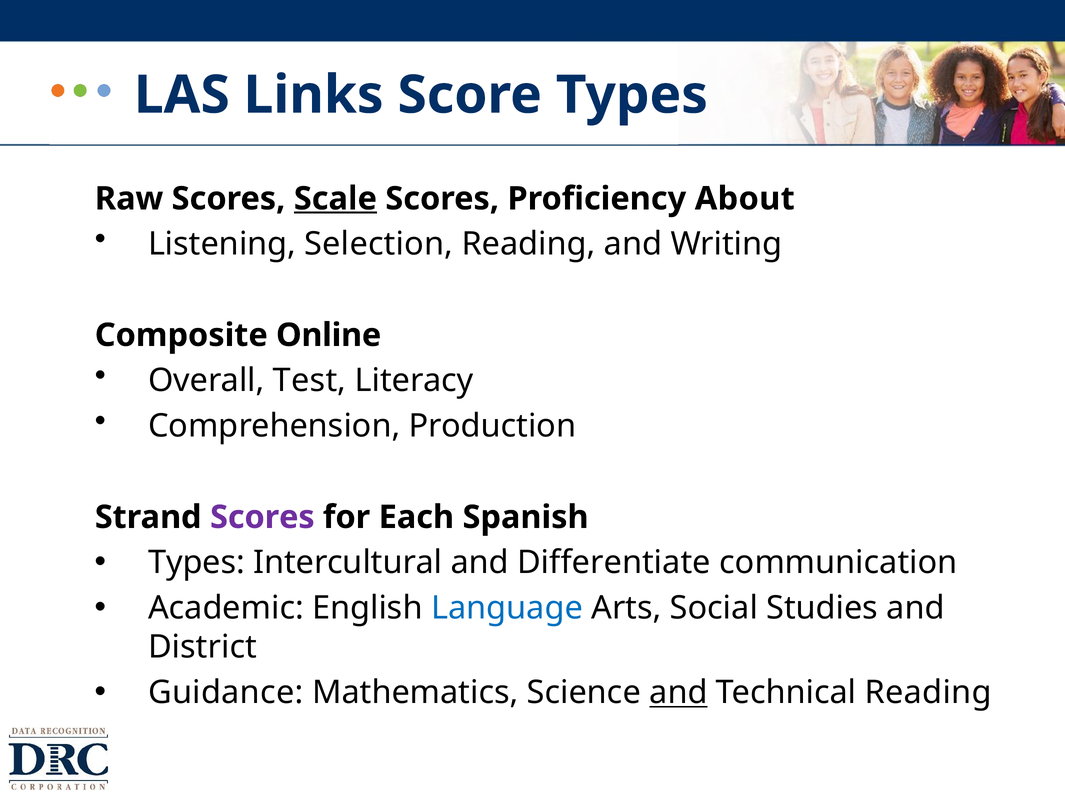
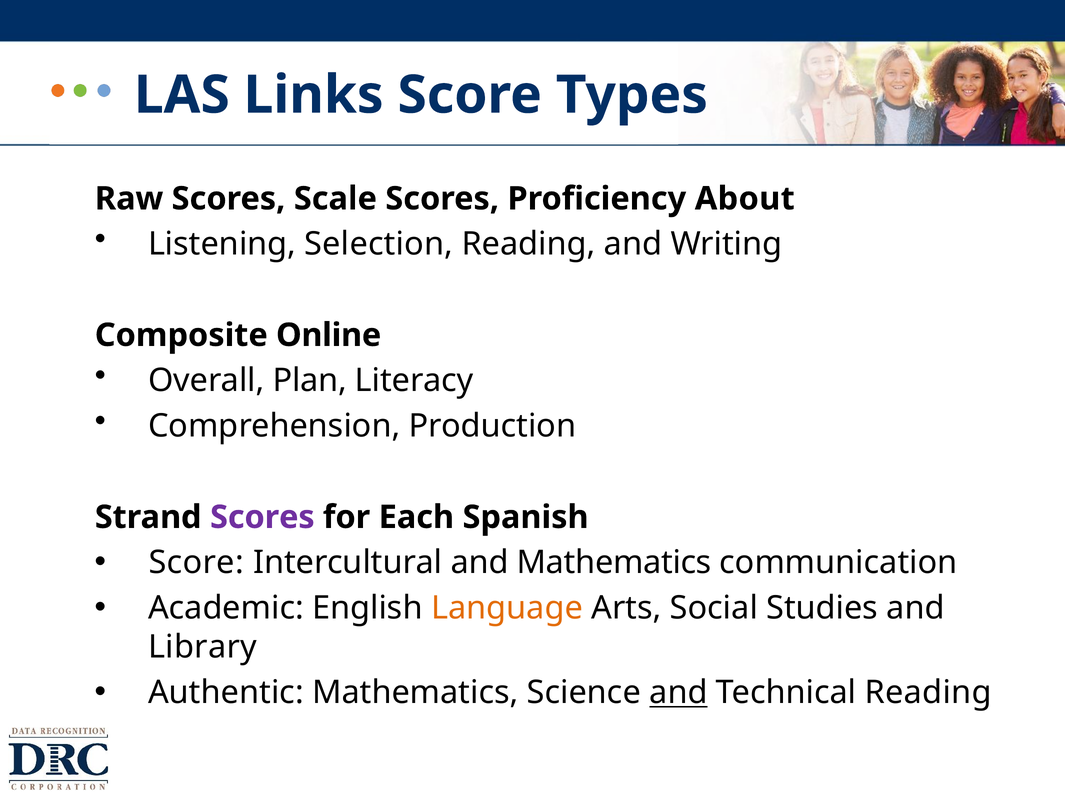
Scale underline: present -> none
Test: Test -> Plan
Types at (196, 563): Types -> Score
and Differentiate: Differentiate -> Mathematics
Language colour: blue -> orange
District: District -> Library
Guidance: Guidance -> Authentic
